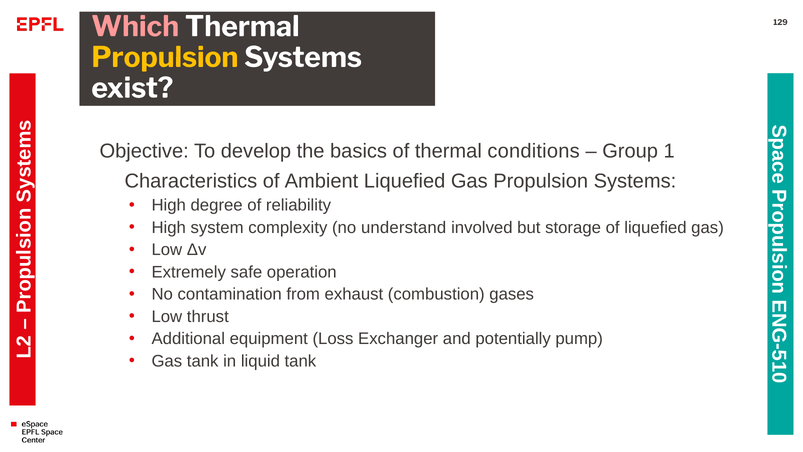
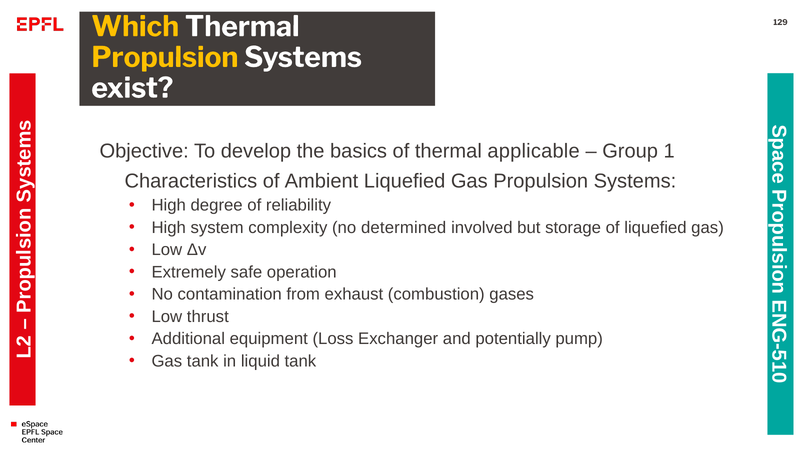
Which colour: pink -> yellow
conditions: conditions -> applicable
understand: understand -> determined
